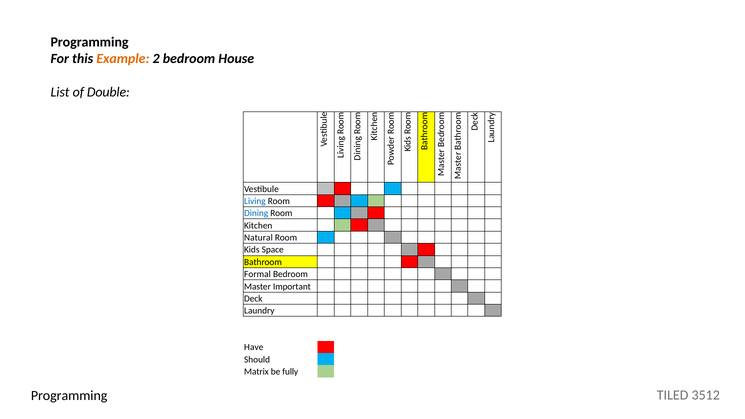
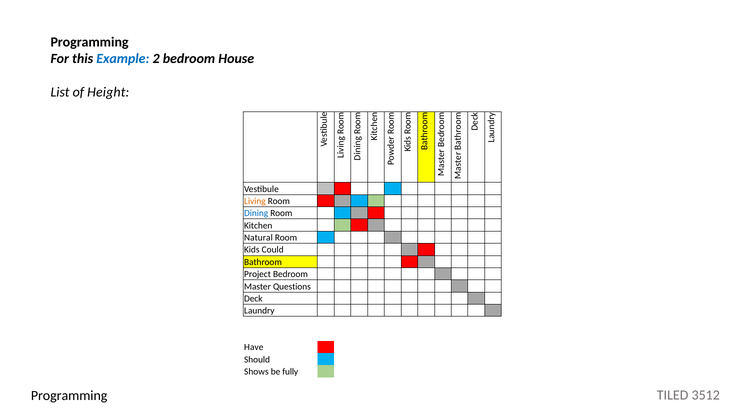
Example colour: orange -> blue
Double: Double -> Height
Living colour: blue -> orange
Space: Space -> Could
Formal: Formal -> Project
Important: Important -> Questions
Matrix: Matrix -> Shows
